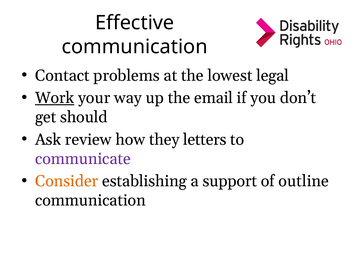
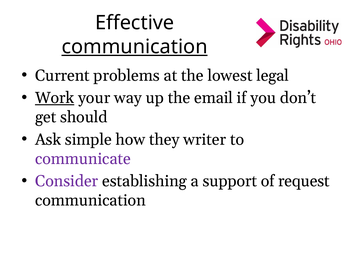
communication at (135, 47) underline: none -> present
Contact: Contact -> Current
review: review -> simple
letters: letters -> writer
Consider colour: orange -> purple
outline: outline -> request
